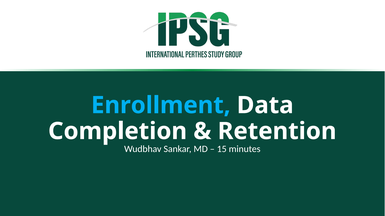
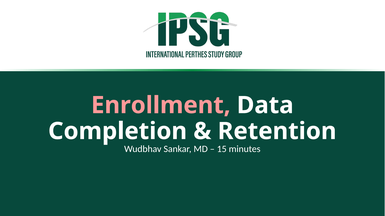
Enrollment colour: light blue -> pink
